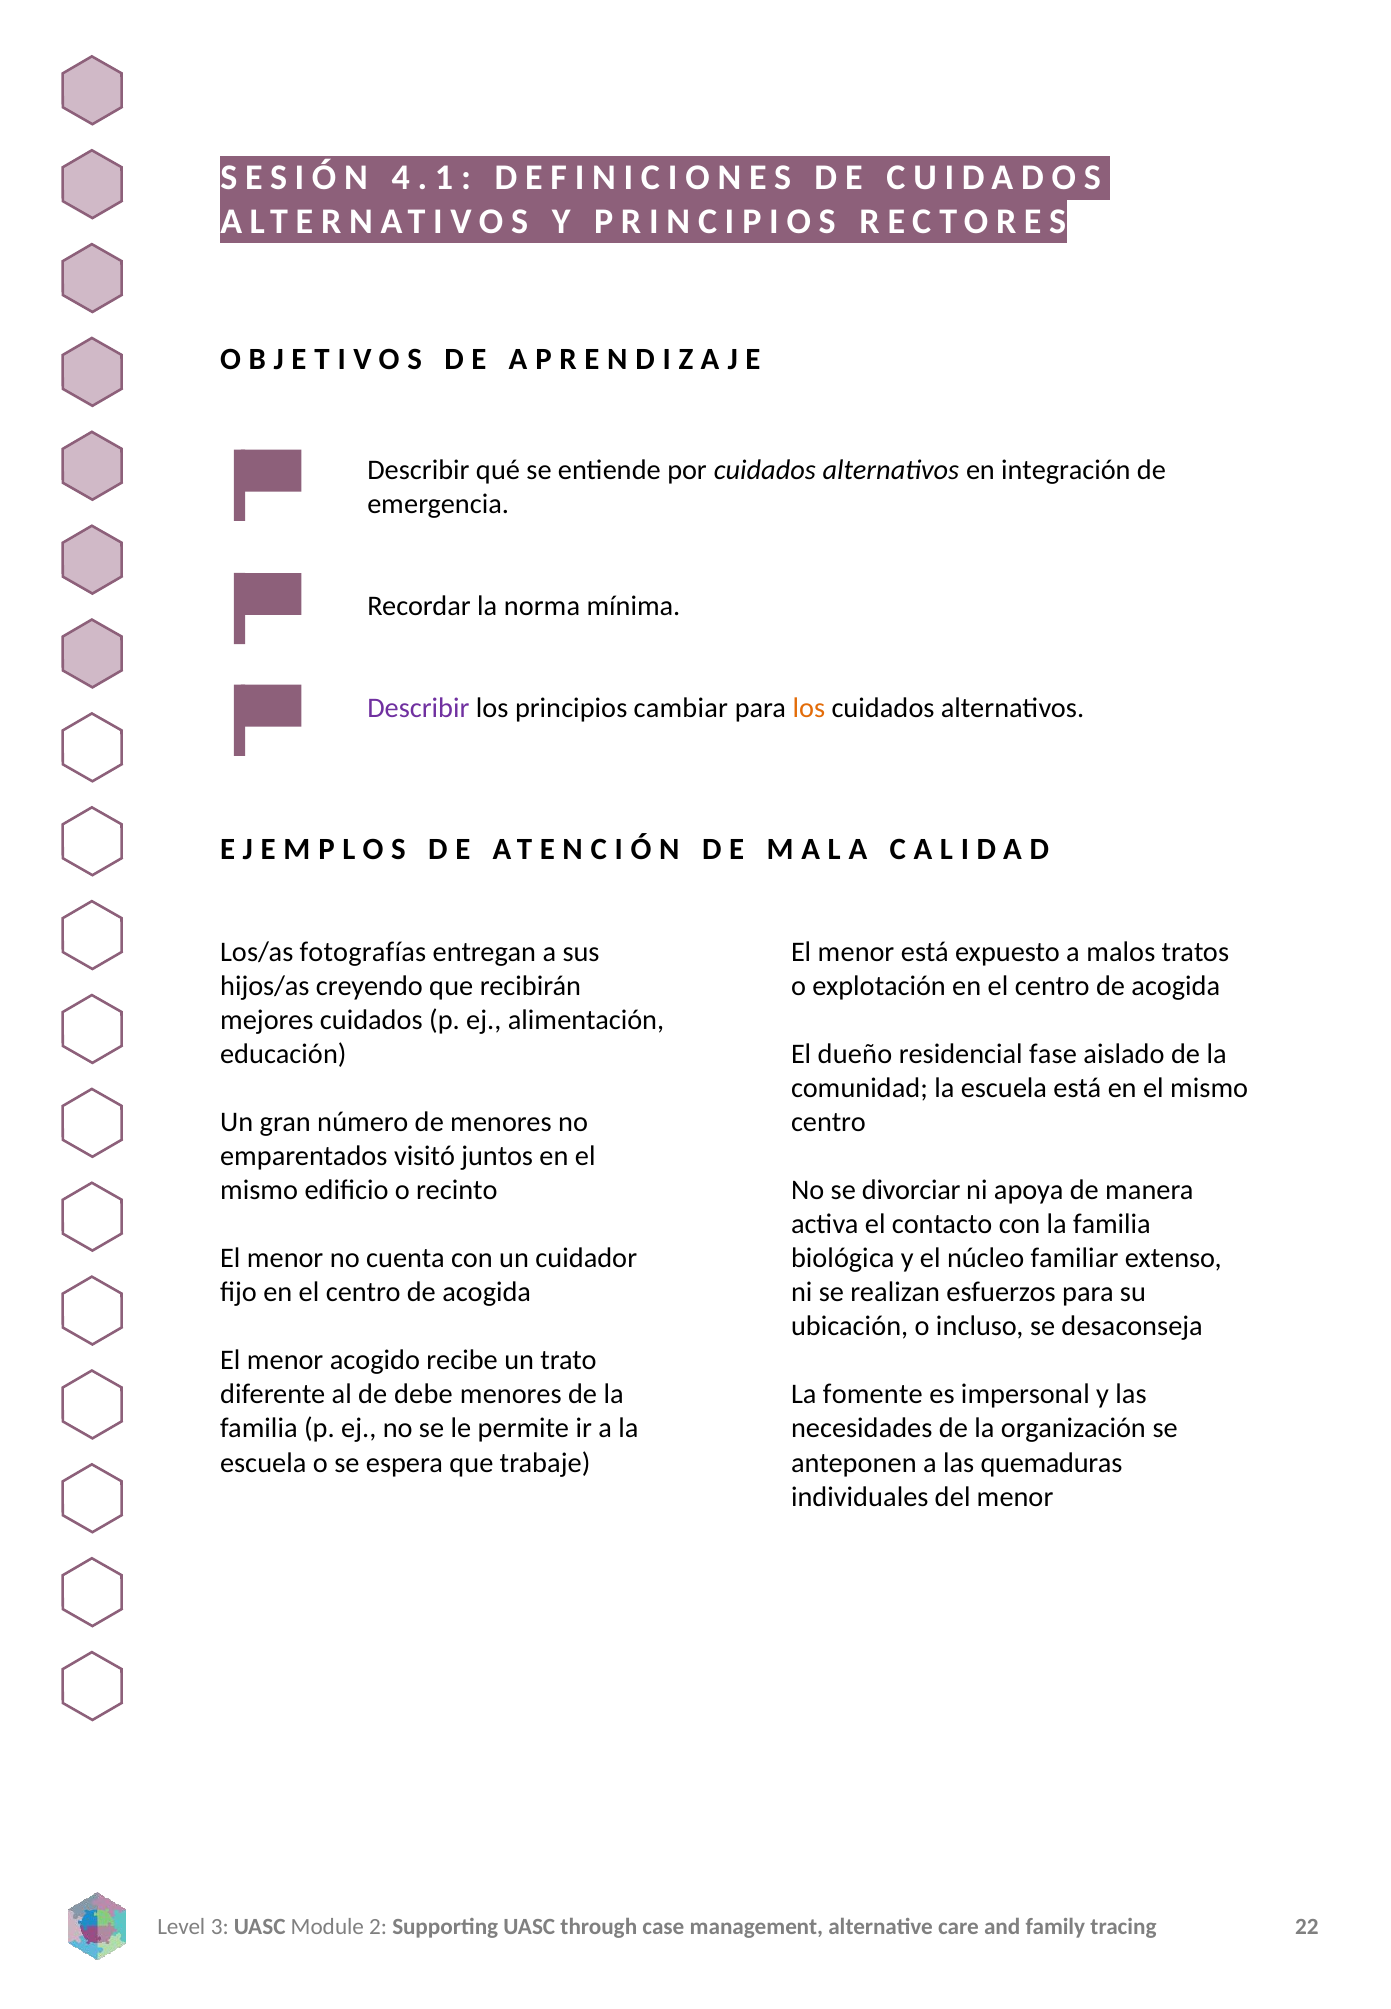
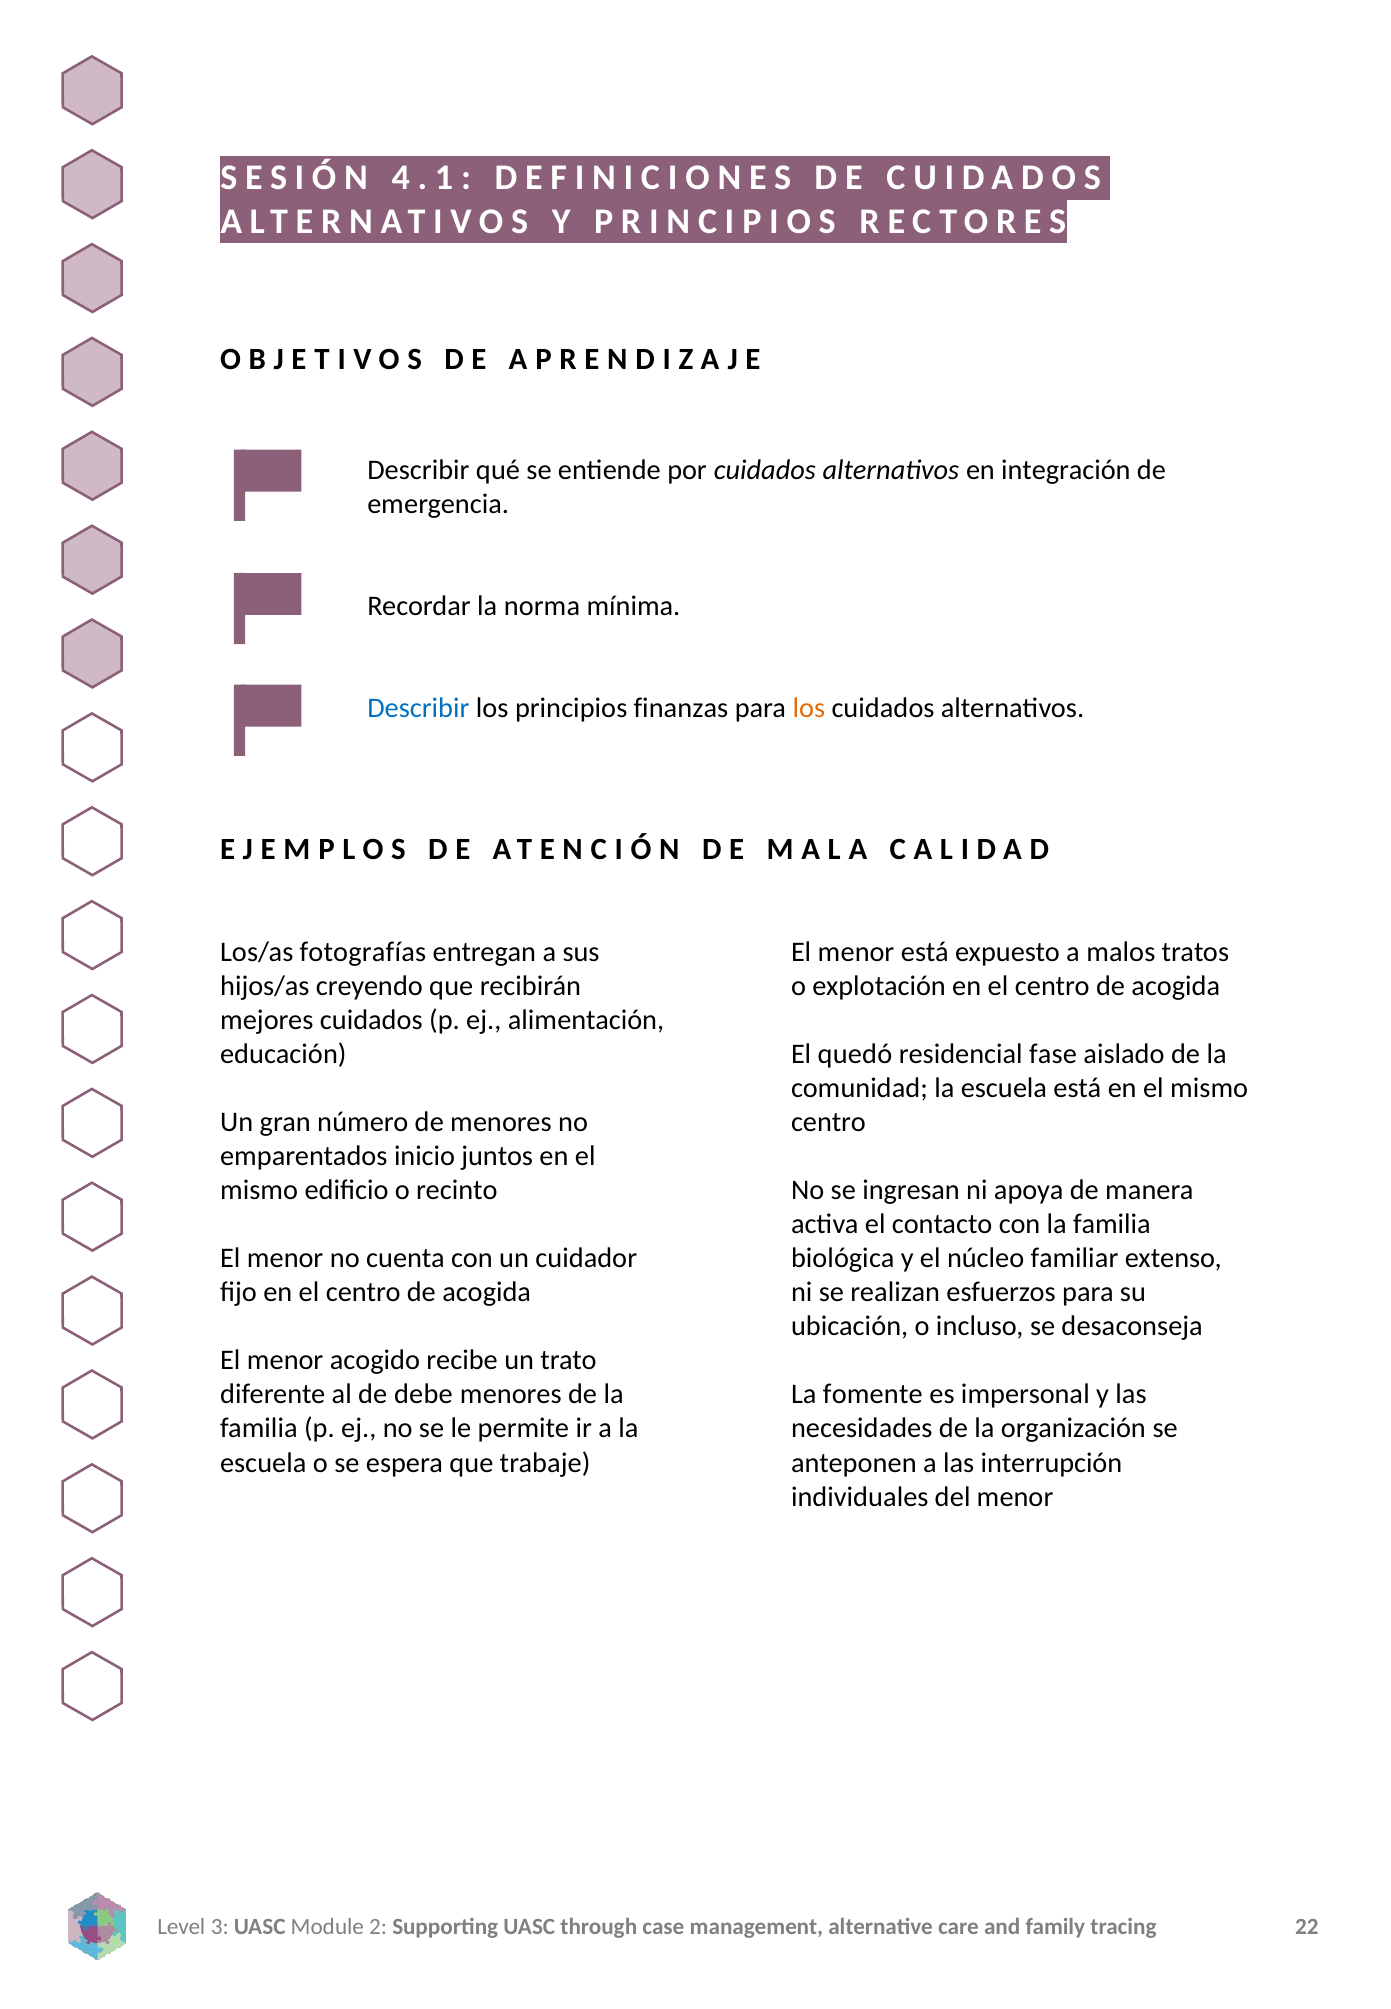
Describir at (418, 708) colour: purple -> blue
cambiar: cambiar -> finanzas
dueño: dueño -> quedó
visitó: visitó -> inicio
divorciar: divorciar -> ingresan
quemaduras: quemaduras -> interrupción
